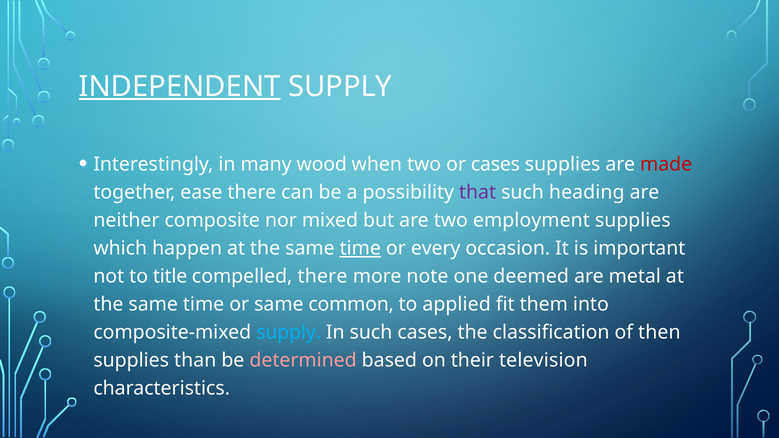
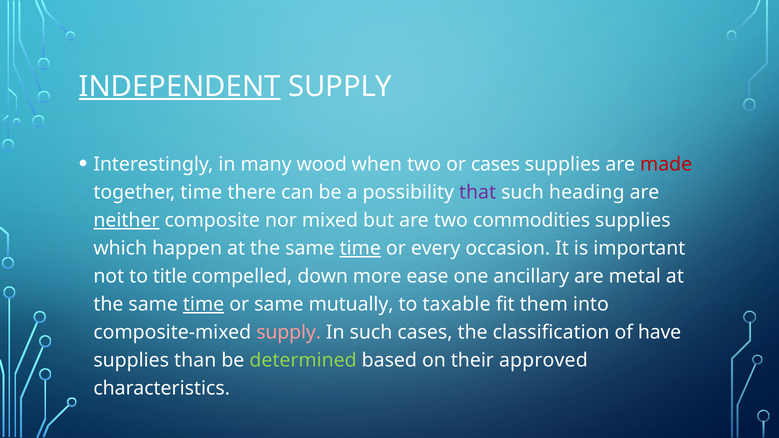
together ease: ease -> time
neither underline: none -> present
employment: employment -> commodities
compelled there: there -> down
note: note -> ease
deemed: deemed -> ancillary
time at (204, 305) underline: none -> present
common: common -> mutually
applied: applied -> taxable
supply at (289, 333) colour: light blue -> pink
then: then -> have
determined colour: pink -> light green
television: television -> approved
